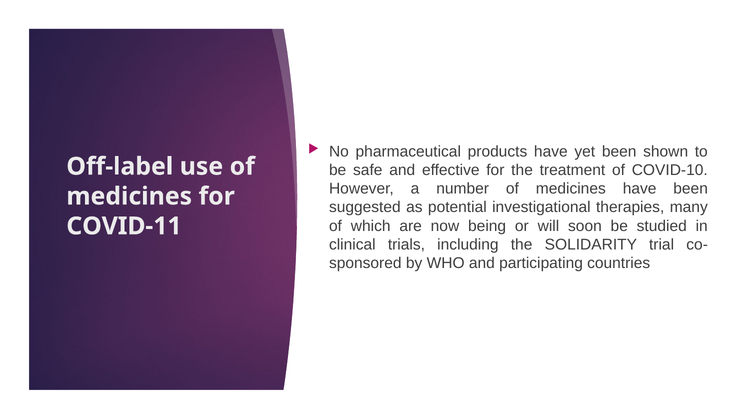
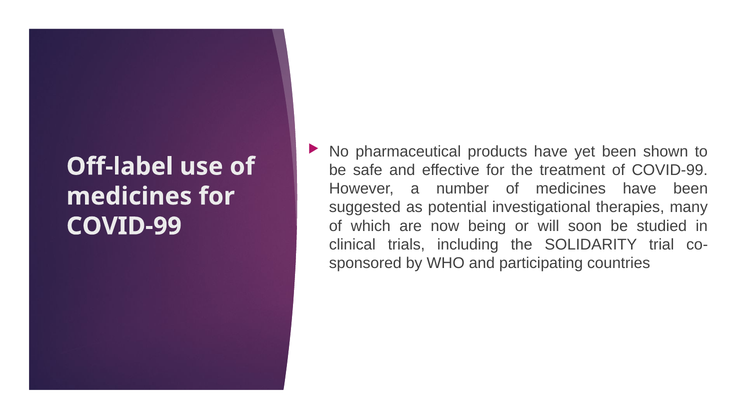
of COVID-10: COVID-10 -> COVID-99
COVID-11 at (124, 226): COVID-11 -> COVID-99
